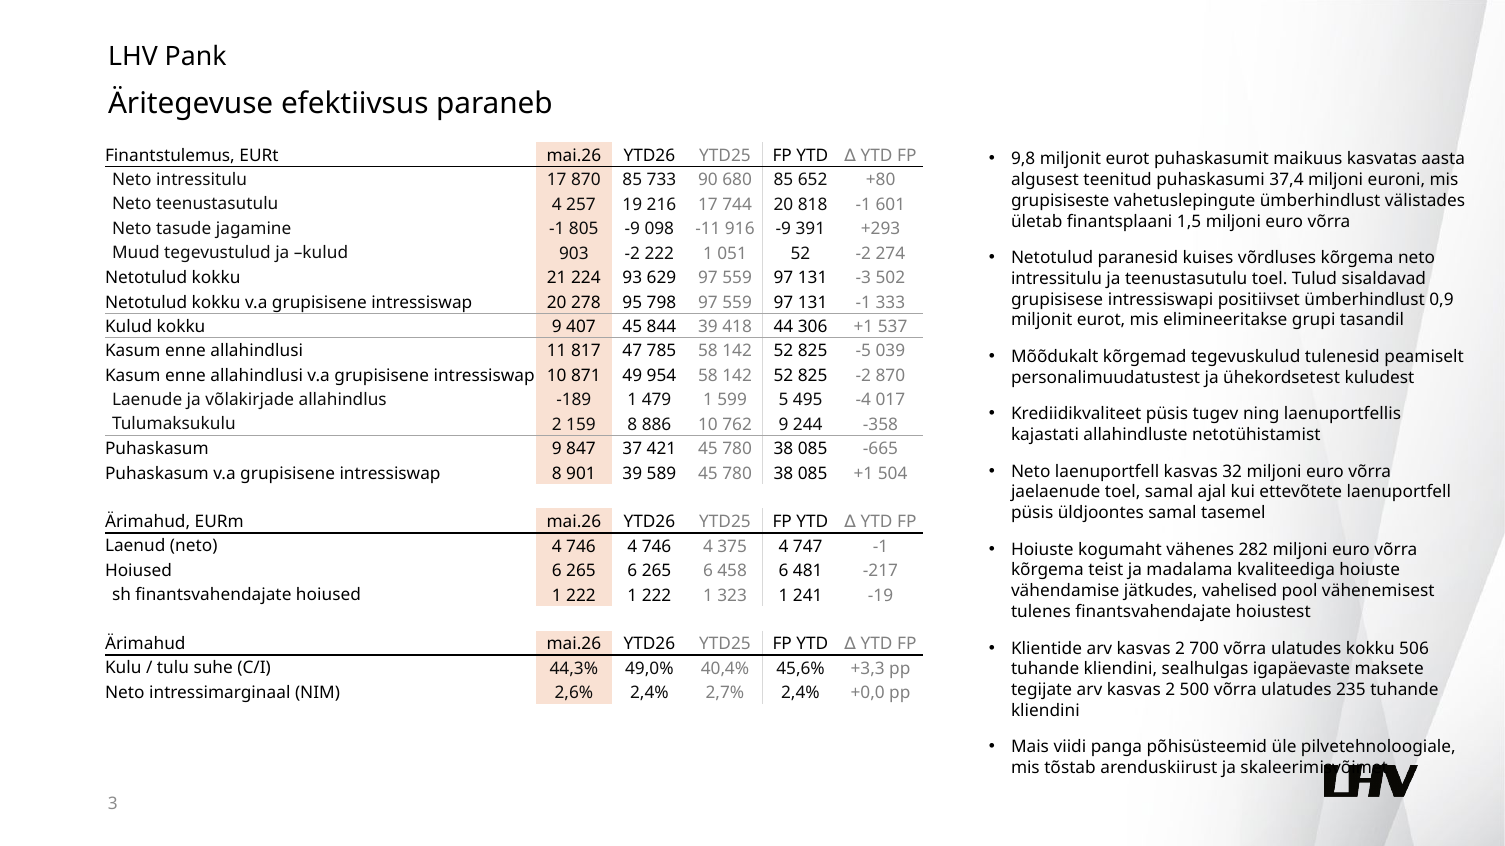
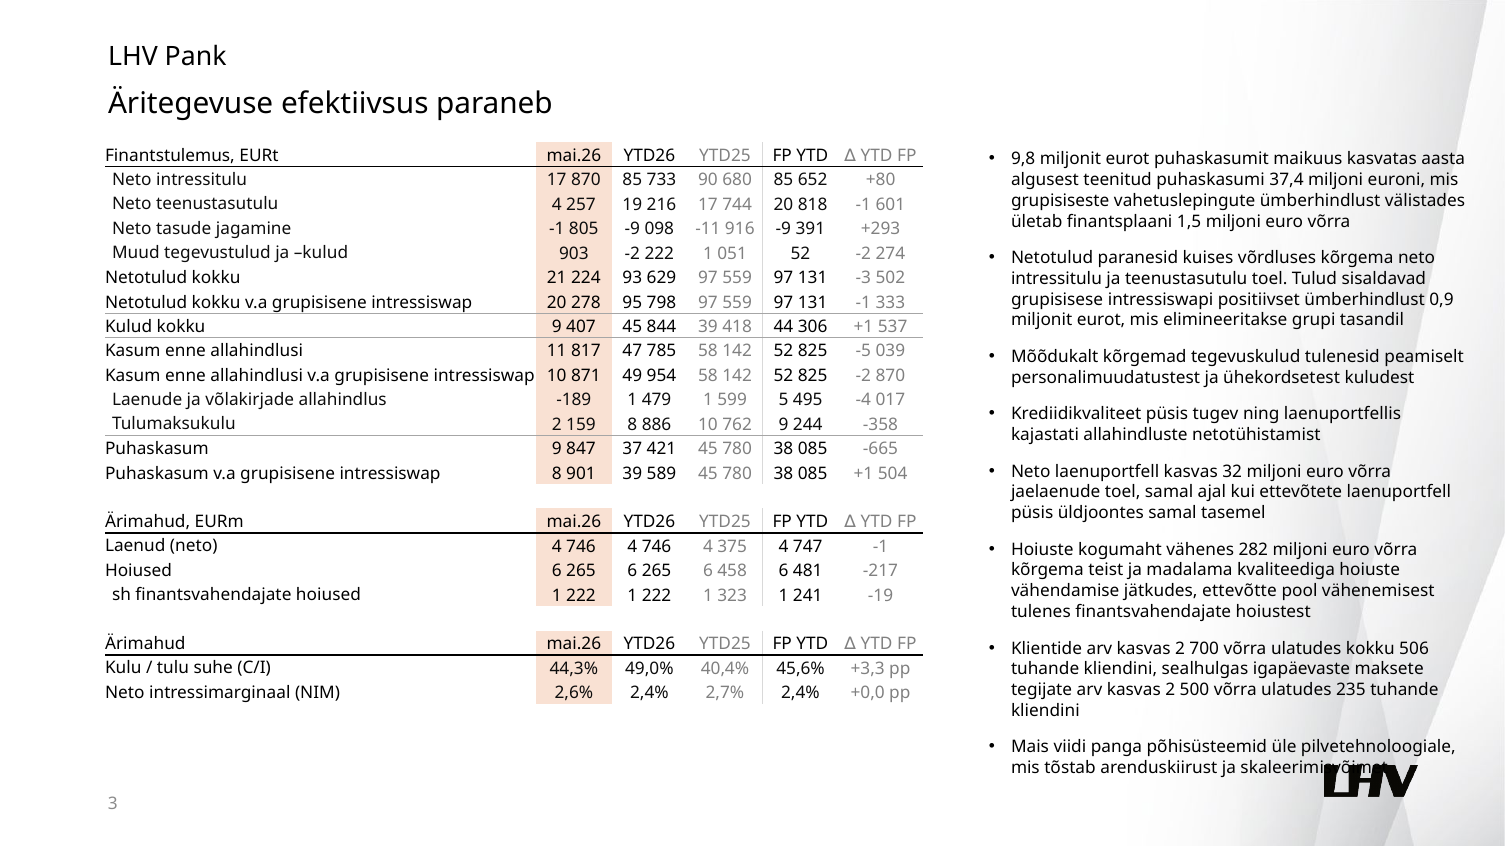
vahelised: vahelised -> ettevõtte
